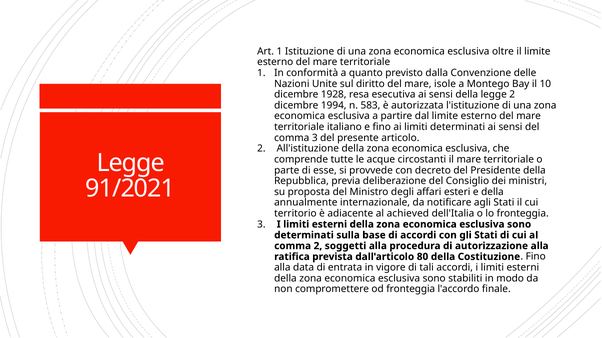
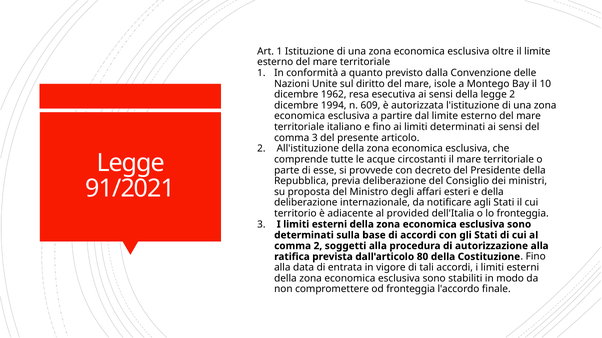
1928: 1928 -> 1962
583: 583 -> 609
annualmente at (306, 203): annualmente -> deliberazione
achieved: achieved -> provided
